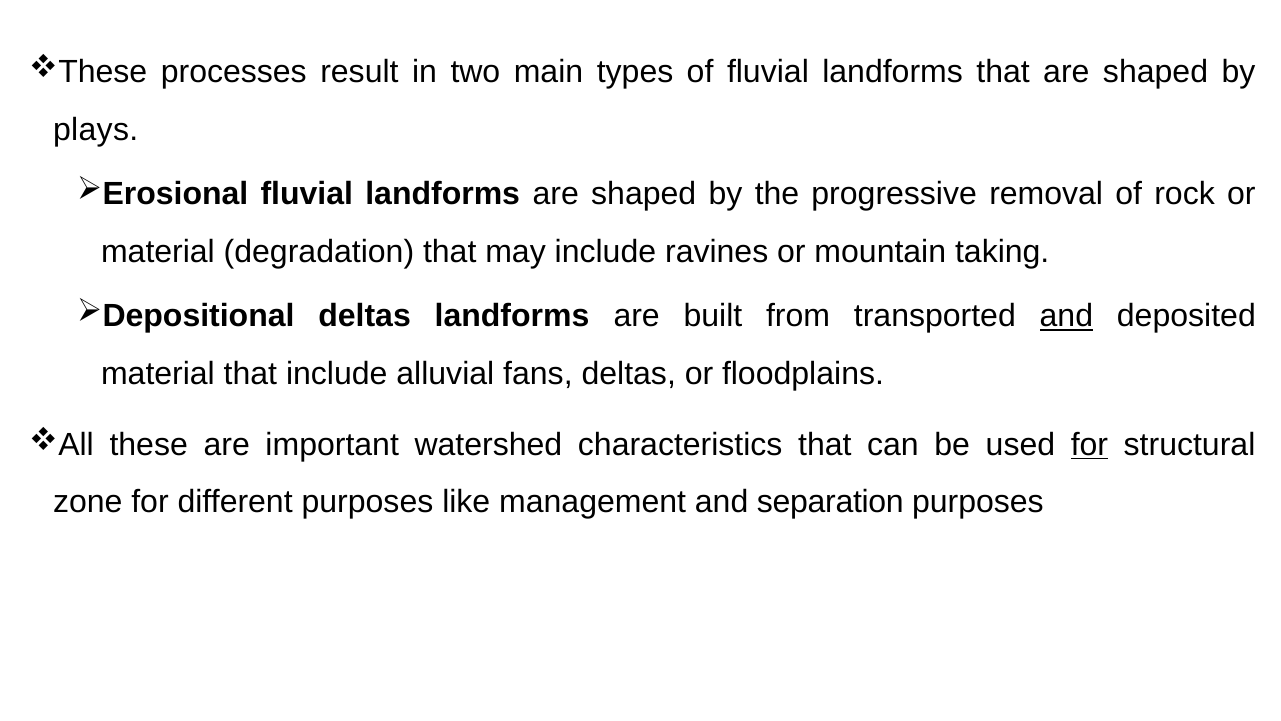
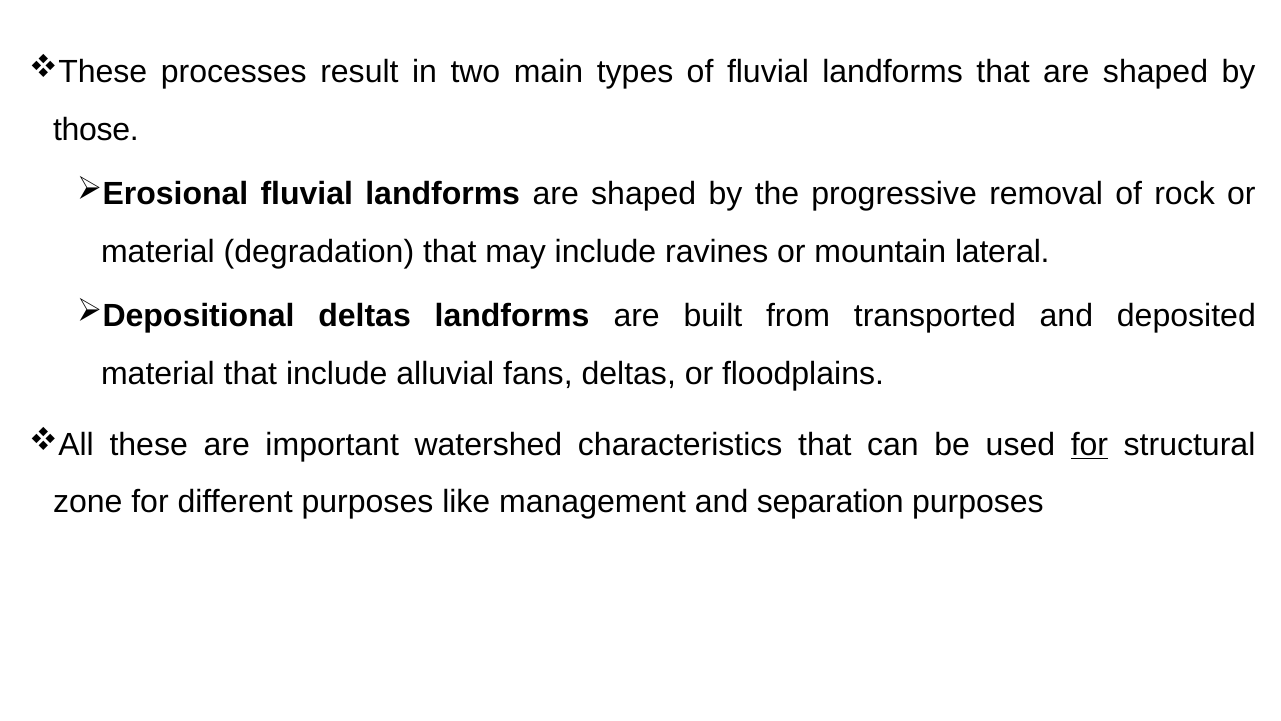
plays: plays -> those
taking: taking -> lateral
and at (1066, 316) underline: present -> none
